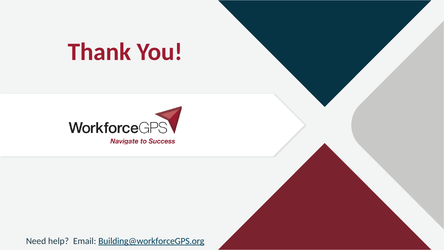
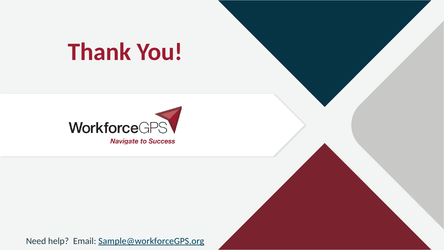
Building@workforceGPS.org: Building@workforceGPS.org -> Sample@workforceGPS.org
